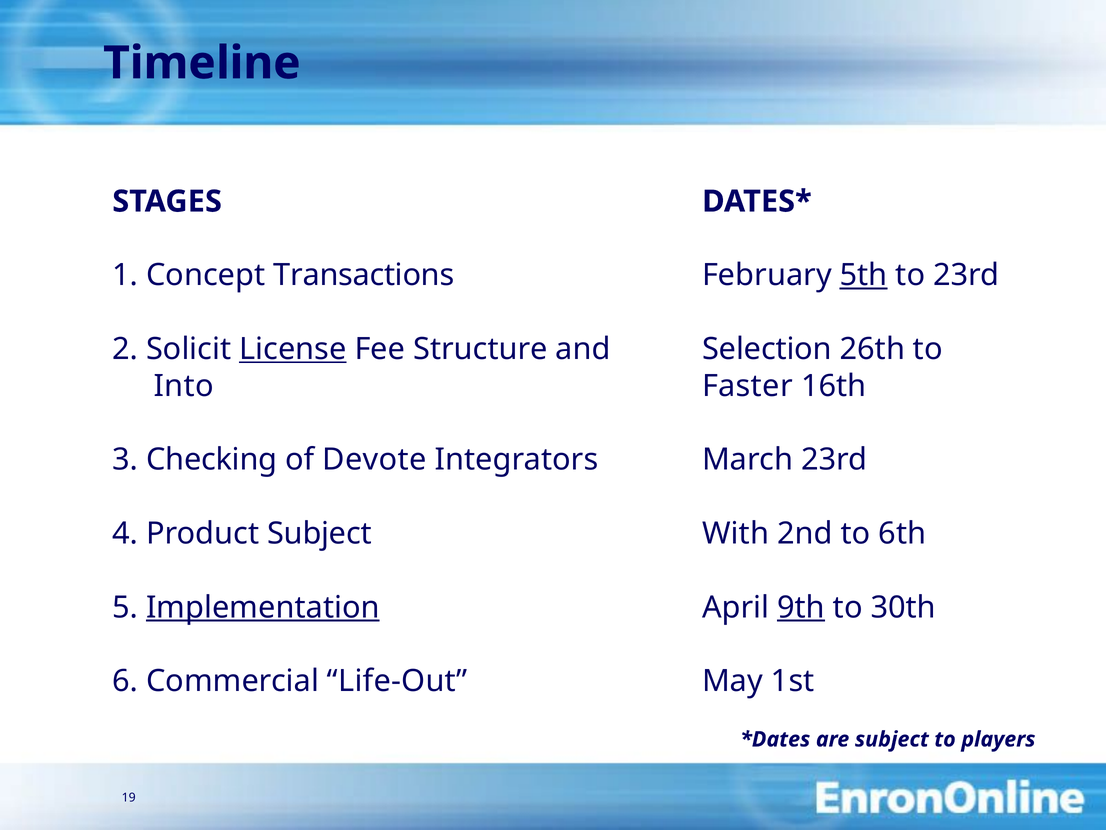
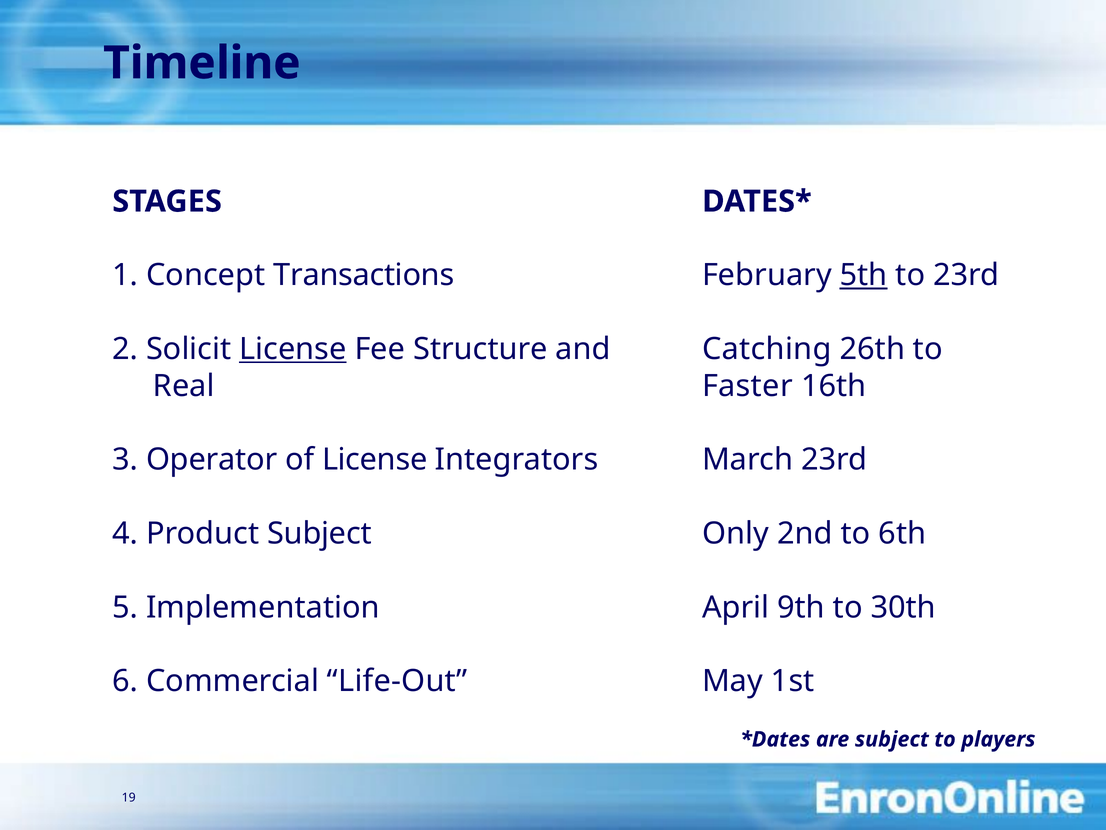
Selection: Selection -> Catching
Into: Into -> Real
Checking: Checking -> Operator
of Devote: Devote -> License
With: With -> Only
Implementation underline: present -> none
9th underline: present -> none
